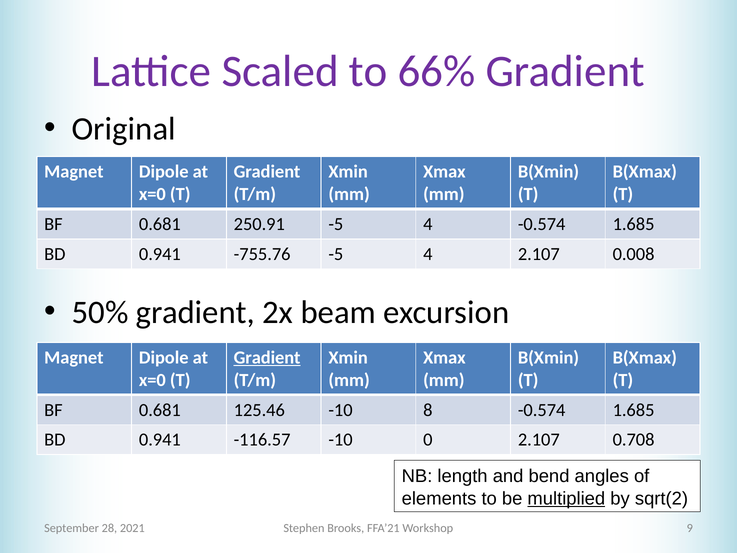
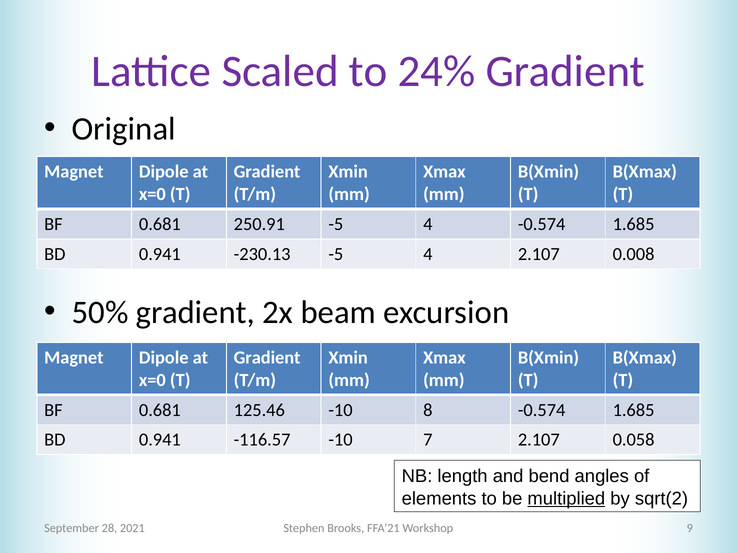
66%: 66% -> 24%
-755.76: -755.76 -> -230.13
Gradient at (267, 357) underline: present -> none
0: 0 -> 7
0.708: 0.708 -> 0.058
